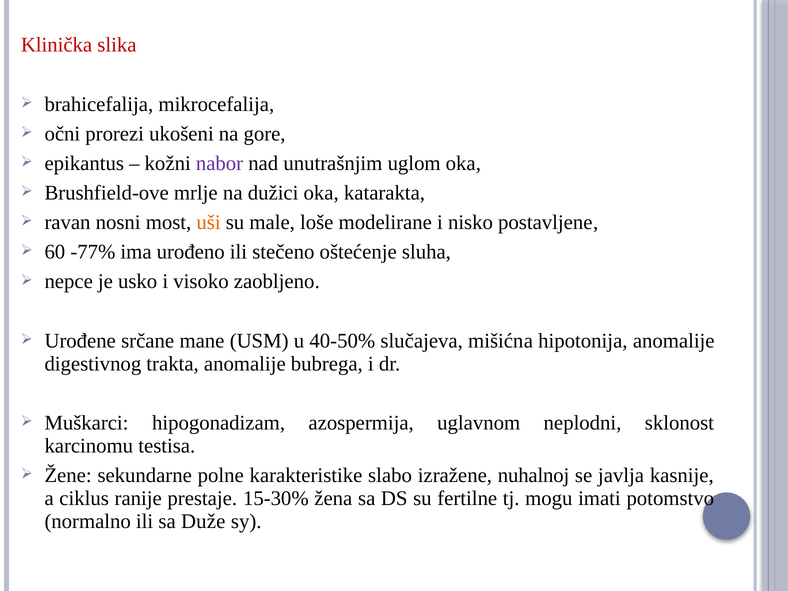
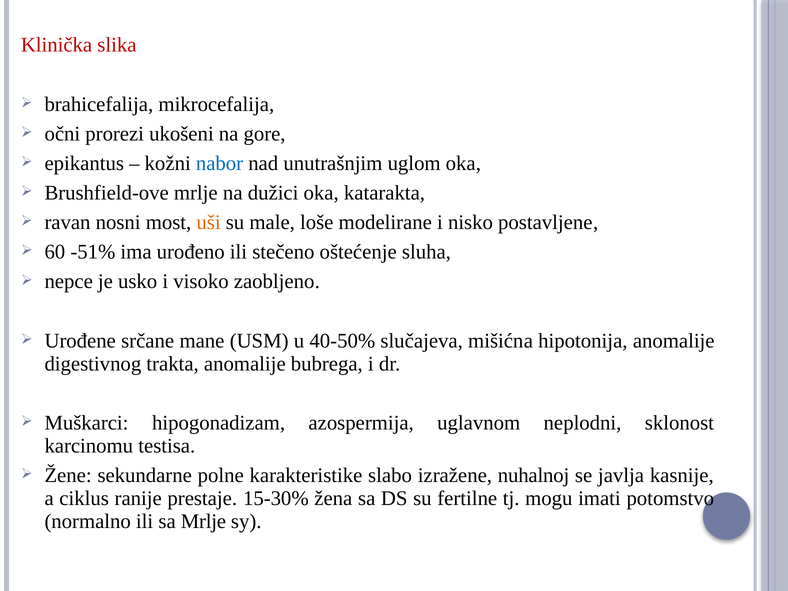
nabor colour: purple -> blue
-77%: -77% -> -51%
sa Duže: Duže -> Mrlje
